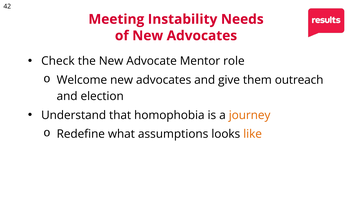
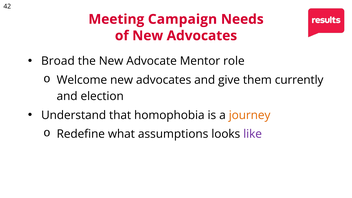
Instability: Instability -> Campaign
Check: Check -> Broad
outreach: outreach -> currently
like colour: orange -> purple
